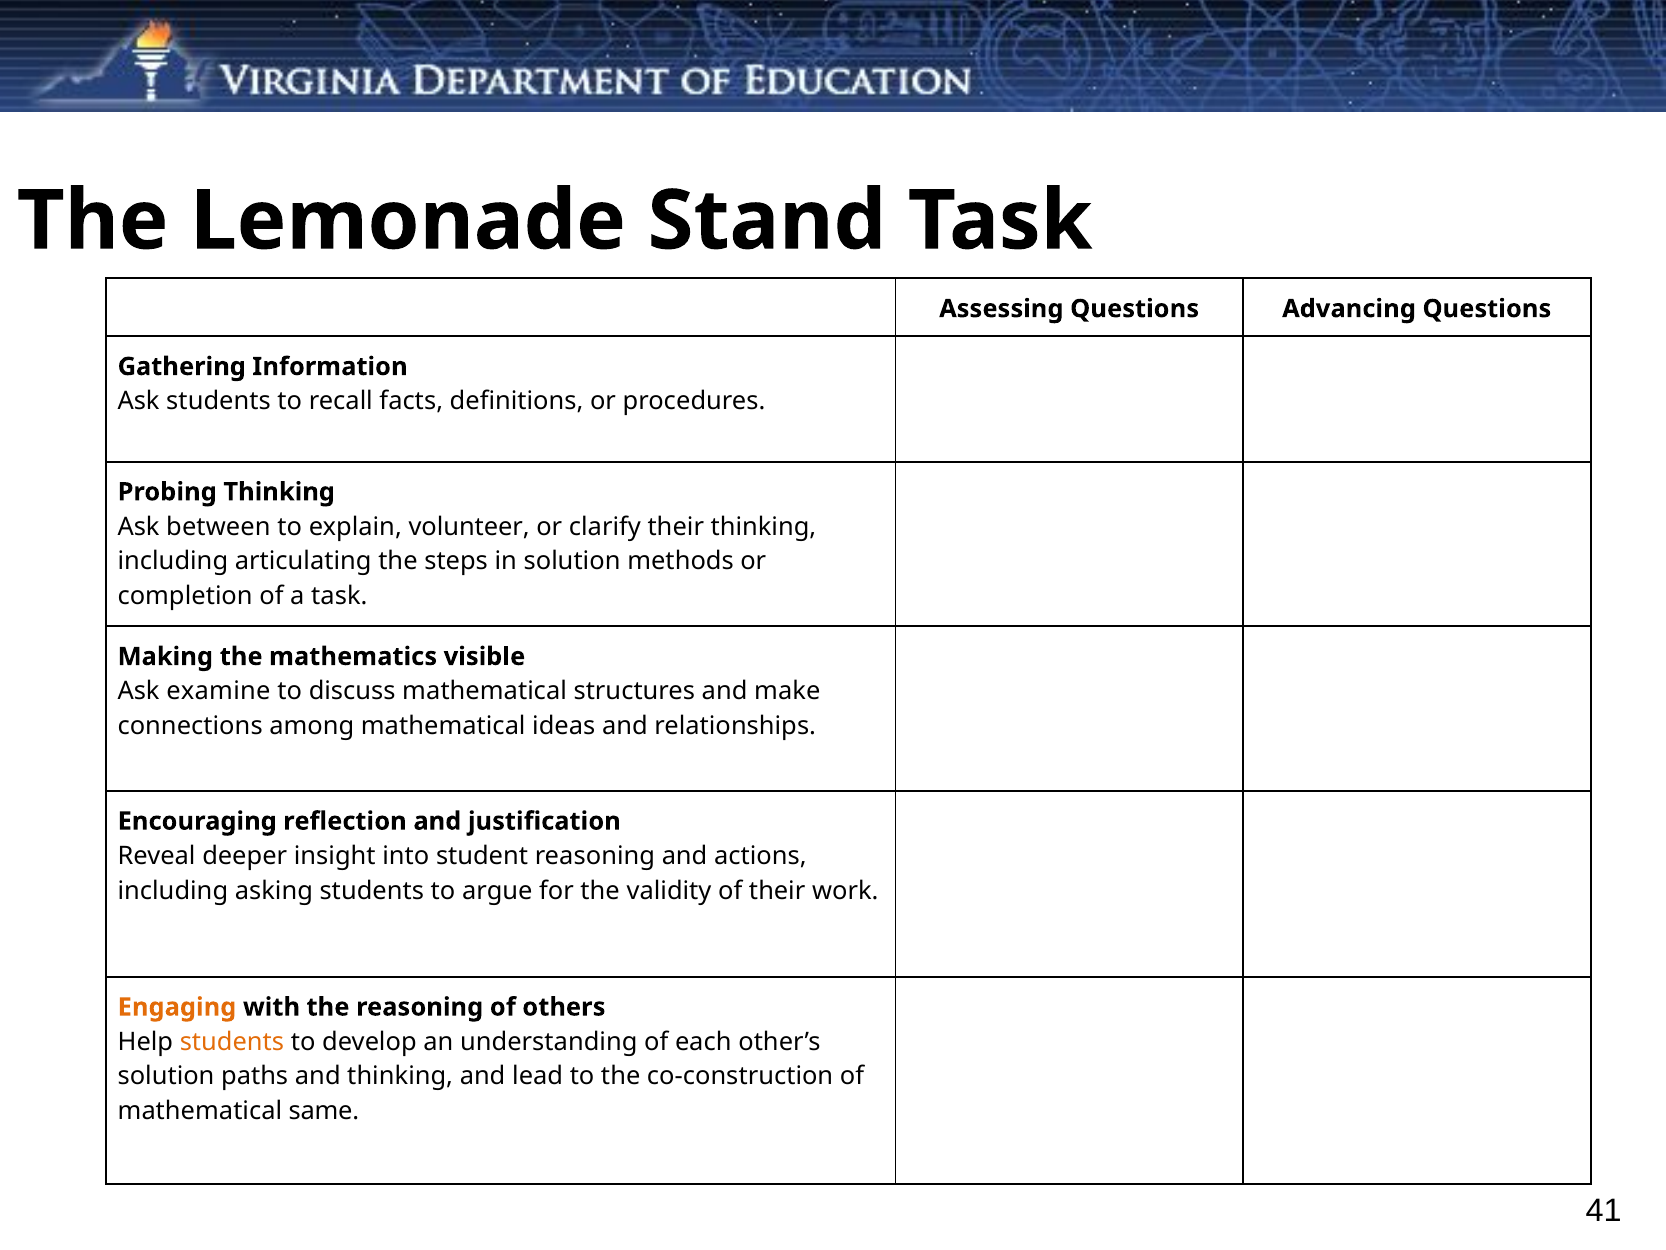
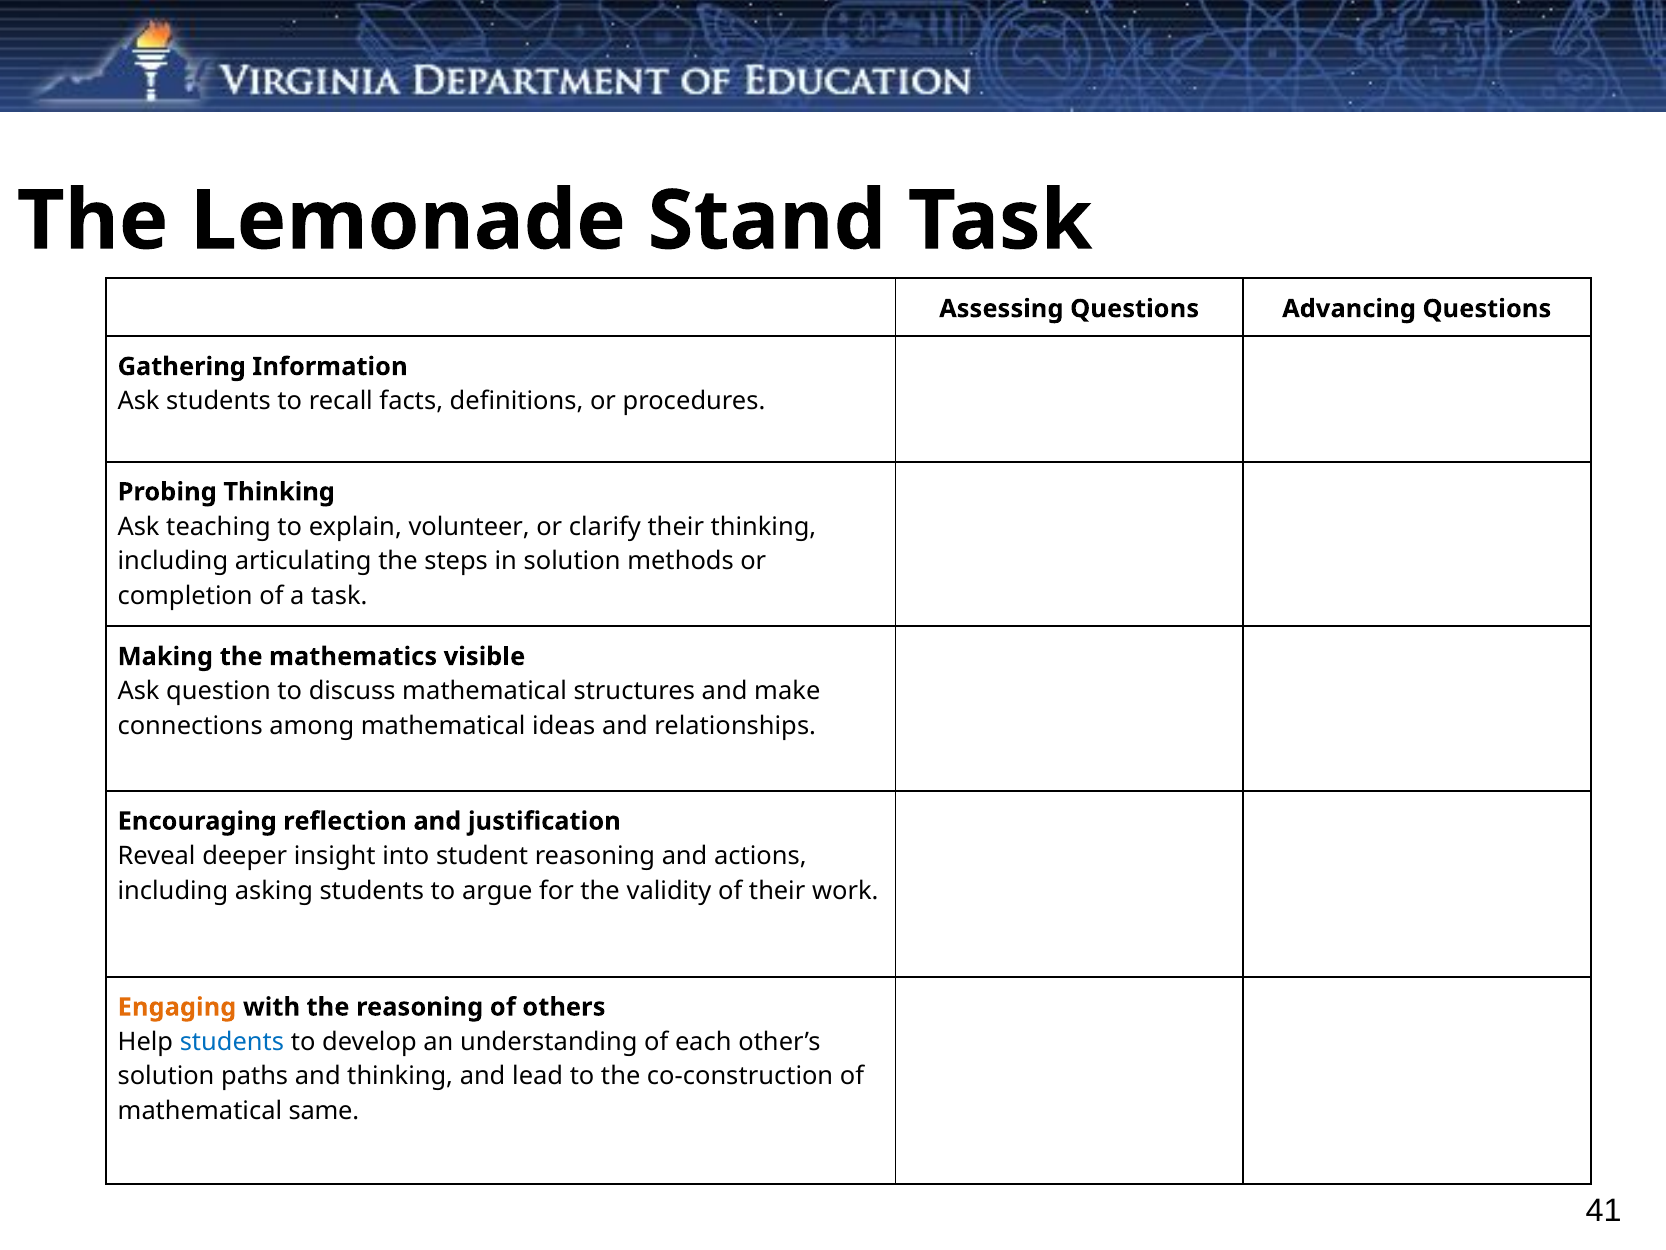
between: between -> teaching
examine: examine -> question
students at (232, 1041) colour: orange -> blue
